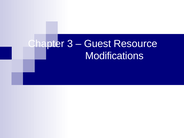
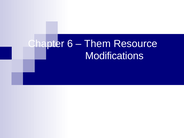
3: 3 -> 6
Guest: Guest -> Them
